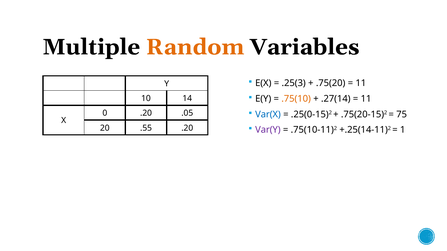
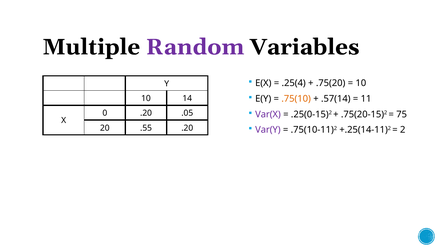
Random colour: orange -> purple
.25(3: .25(3 -> .25(4
11 at (361, 83): 11 -> 10
.27(14: .27(14 -> .57(14
Var(X colour: blue -> purple
1: 1 -> 2
